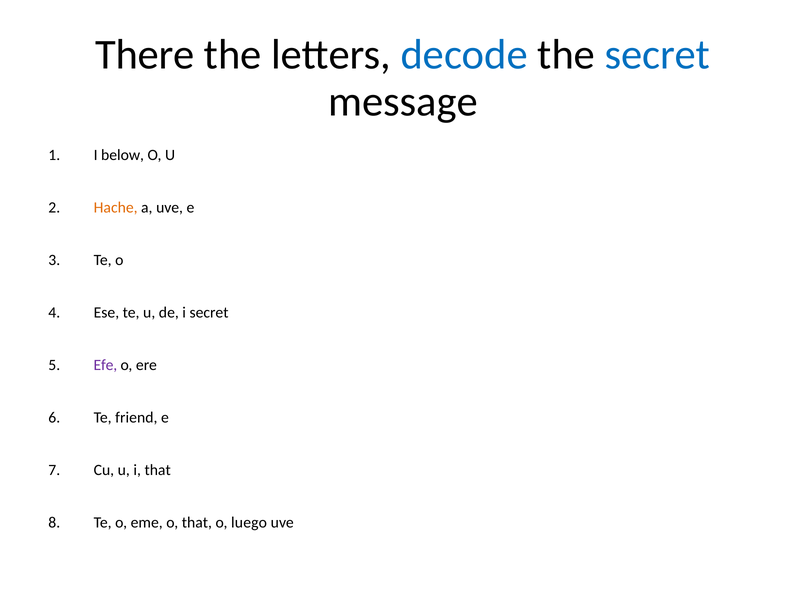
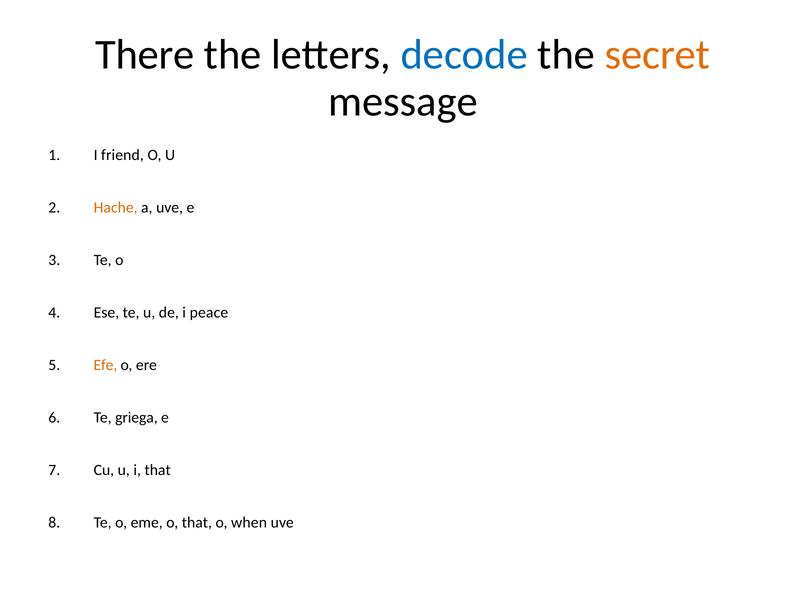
secret at (657, 55) colour: blue -> orange
below: below -> friend
i secret: secret -> peace
Efe colour: purple -> orange
friend: friend -> griega
luego: luego -> when
